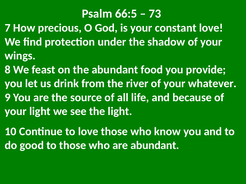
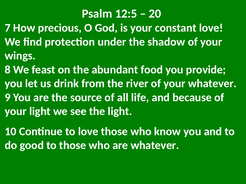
66:5: 66:5 -> 12:5
73: 73 -> 20
are abundant: abundant -> whatever
